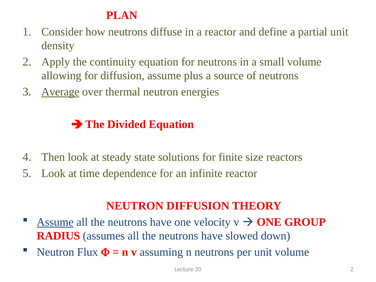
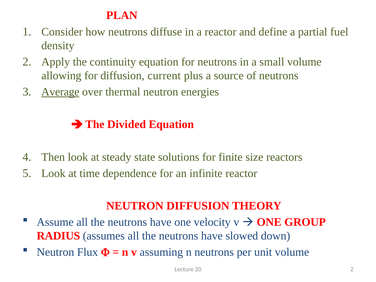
partial unit: unit -> fuel
diffusion assume: assume -> current
Assume at (55, 222) underline: present -> none
